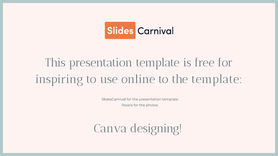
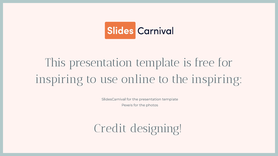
the template: template -> inspiring
Canva: Canva -> Credit
